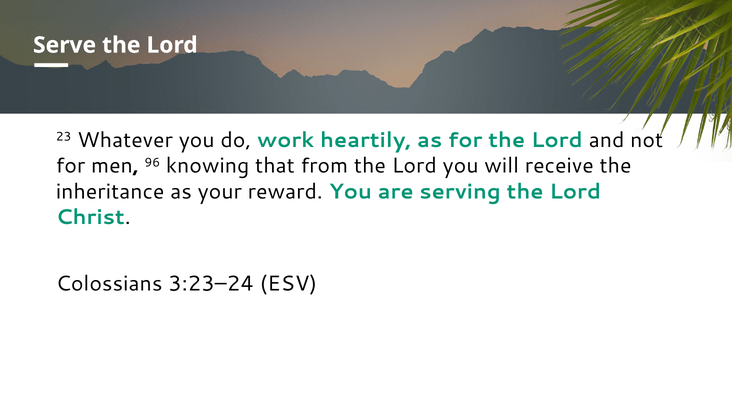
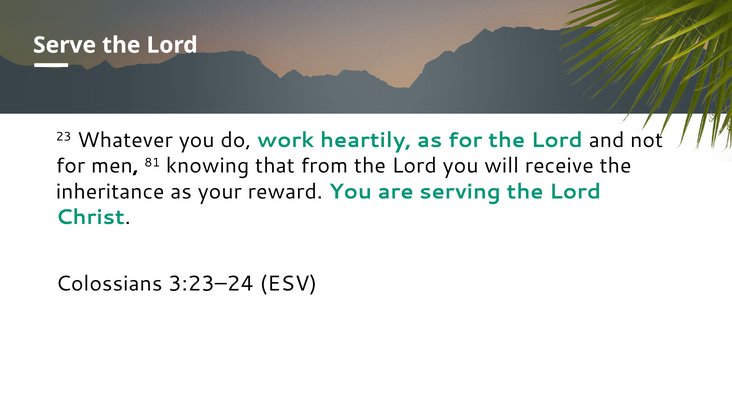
96: 96 -> 81
